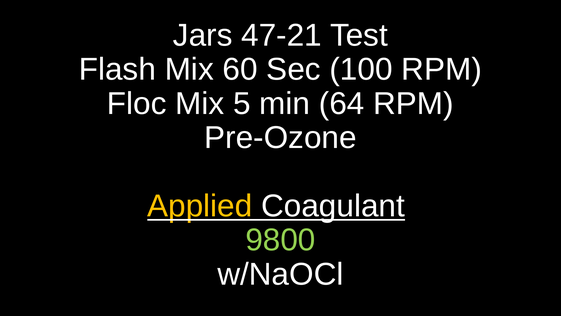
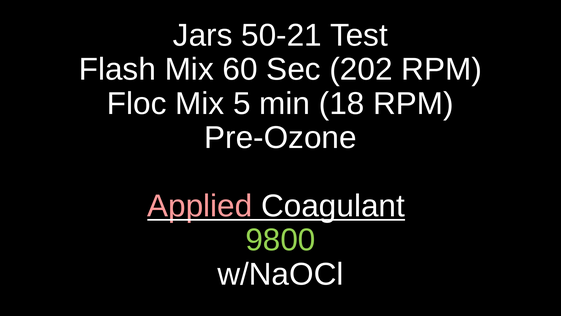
47-21: 47-21 -> 50-21
100: 100 -> 202
64: 64 -> 18
Applied colour: yellow -> pink
